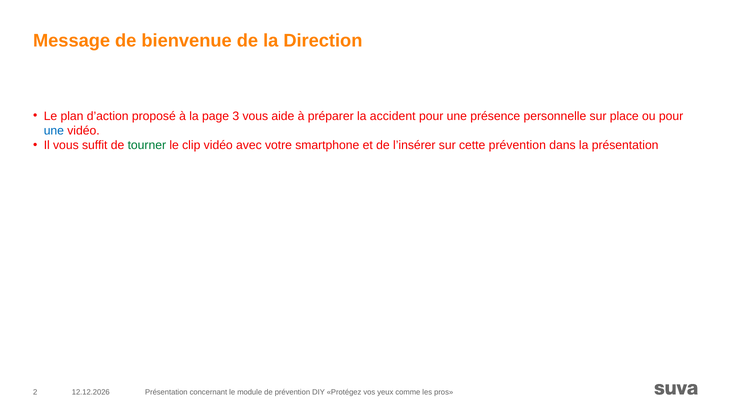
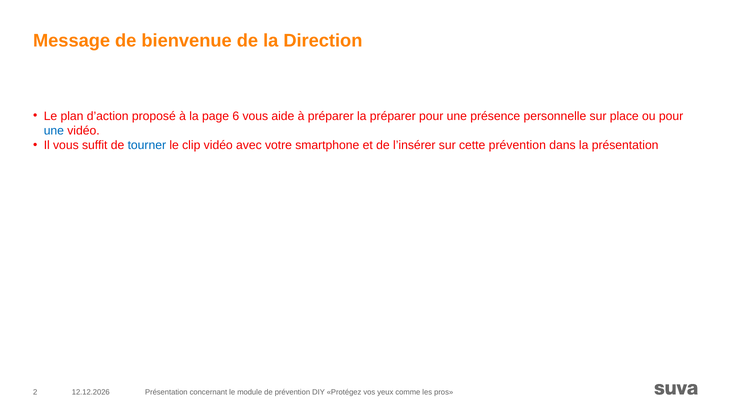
3: 3 -> 6
la accident: accident -> préparer
tourner colour: green -> blue
